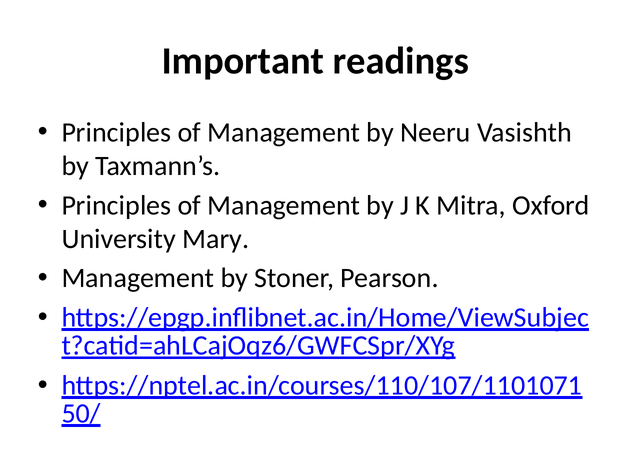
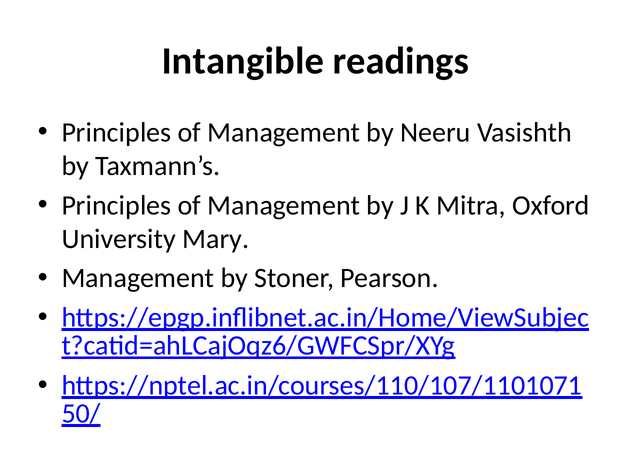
Important: Important -> Intangible
